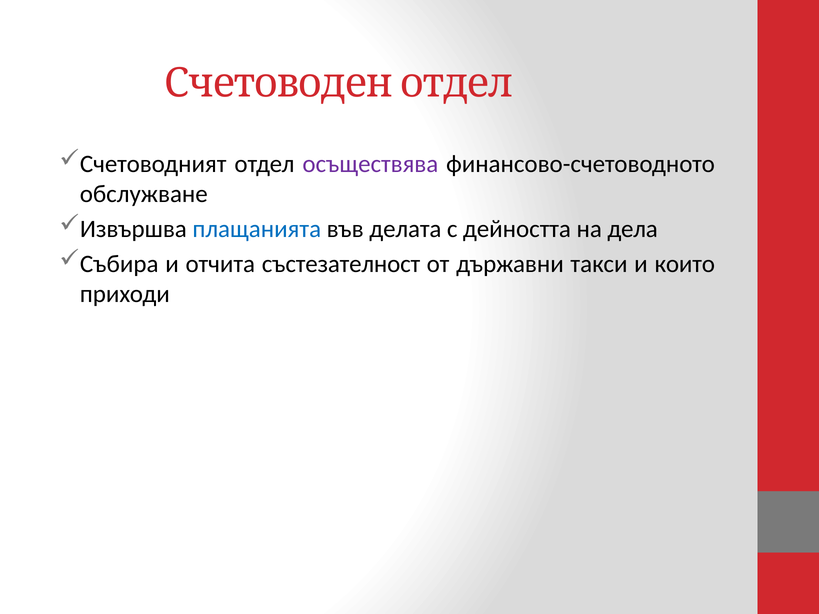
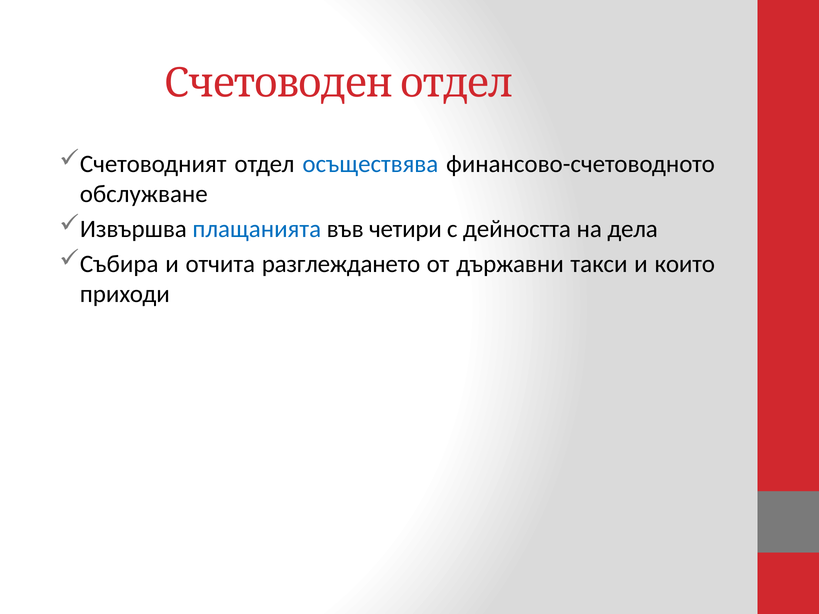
осъществява colour: purple -> blue
делата: делата -> четири
състезателност: състезателност -> разглеждането
